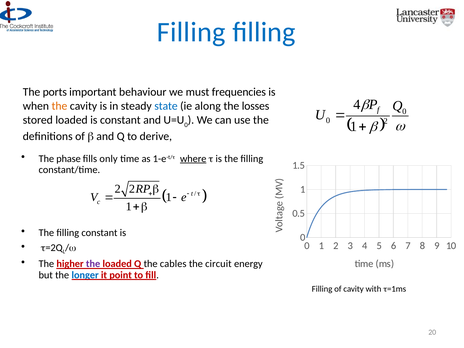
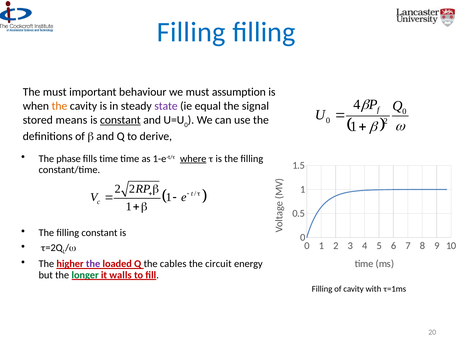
The ports: ports -> must
frequencies: frequencies -> assumption
state colour: blue -> purple
along: along -> equal
losses: losses -> signal
stored loaded: loaded -> means
constant at (120, 120) underline: none -> present
fills only: only -> time
longer colour: blue -> green
point: point -> walls
